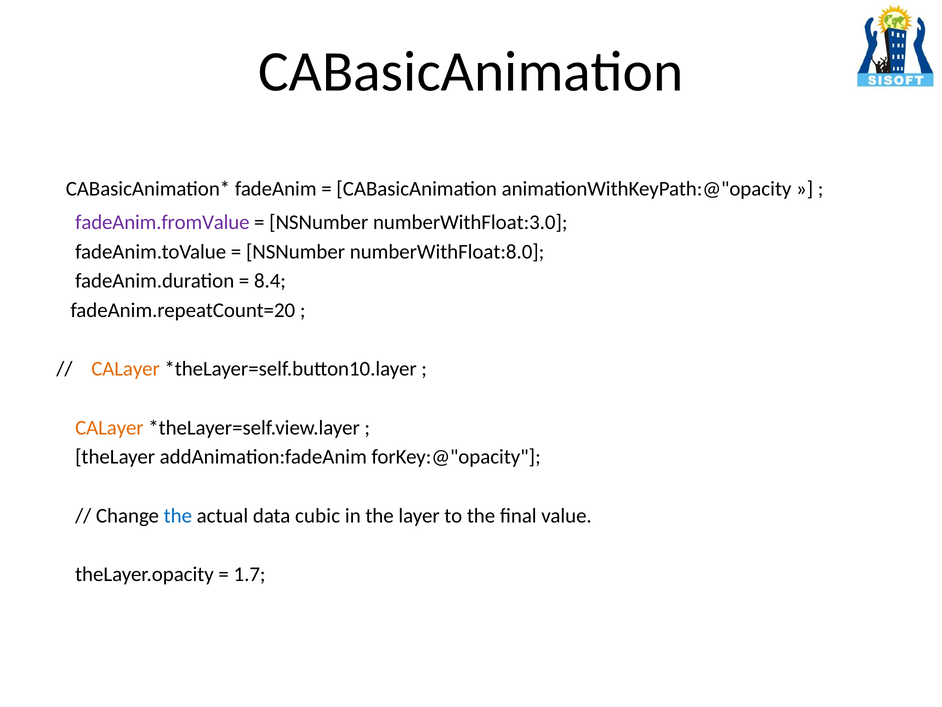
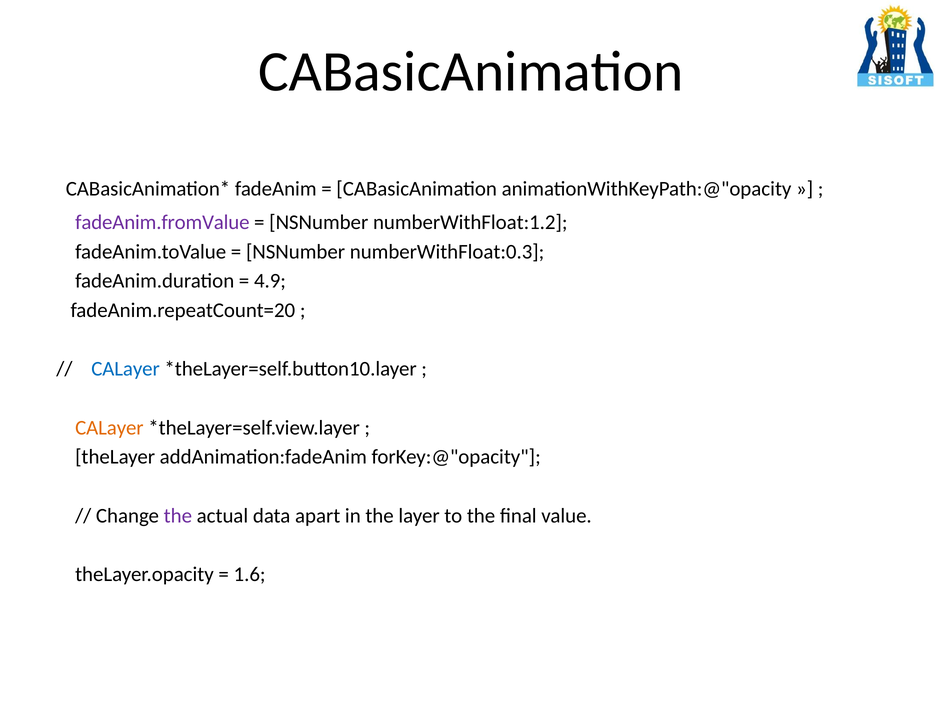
numberWithFloat:3.0: numberWithFloat:3.0 -> numberWithFloat:1.2
numberWithFloat:8.0: numberWithFloat:8.0 -> numberWithFloat:0.3
8.4: 8.4 -> 4.9
CALayer at (126, 369) colour: orange -> blue
the at (178, 515) colour: blue -> purple
cubic: cubic -> apart
1.7: 1.7 -> 1.6
